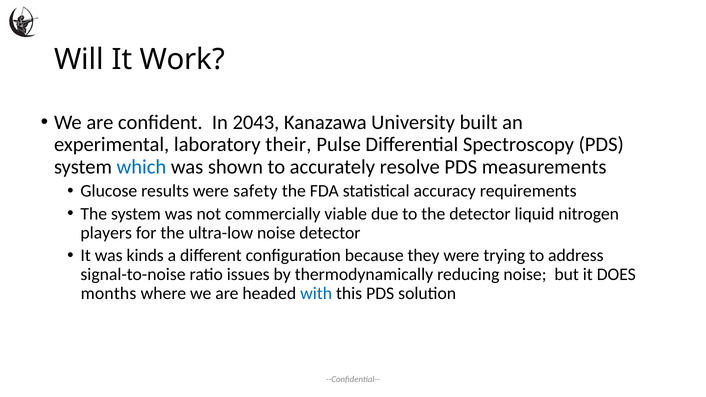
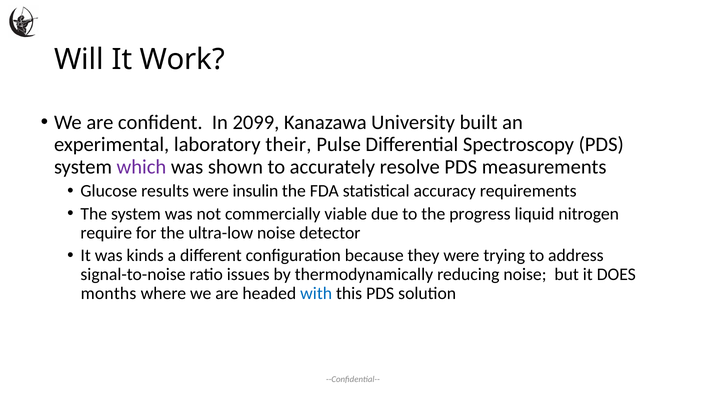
2043: 2043 -> 2099
which colour: blue -> purple
safety: safety -> insulin
the detector: detector -> progress
players: players -> require
